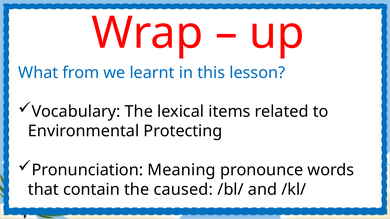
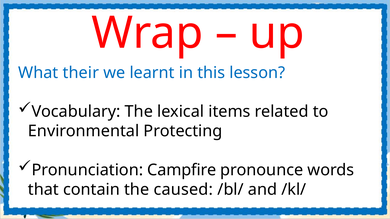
from: from -> their
Meaning: Meaning -> Campfire
